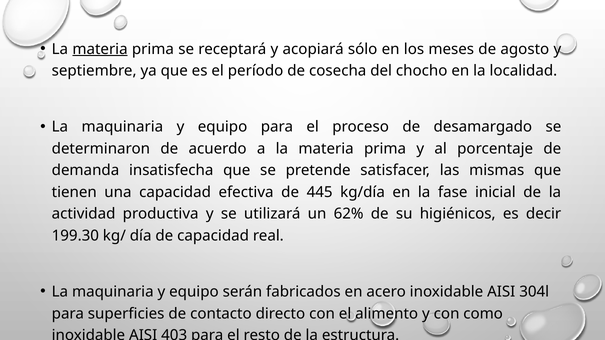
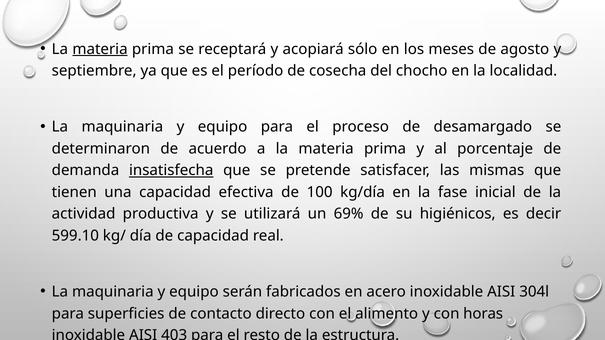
insatisfecha underline: none -> present
445: 445 -> 100
62%: 62% -> 69%
199.30: 199.30 -> 599.10
como: como -> horas
